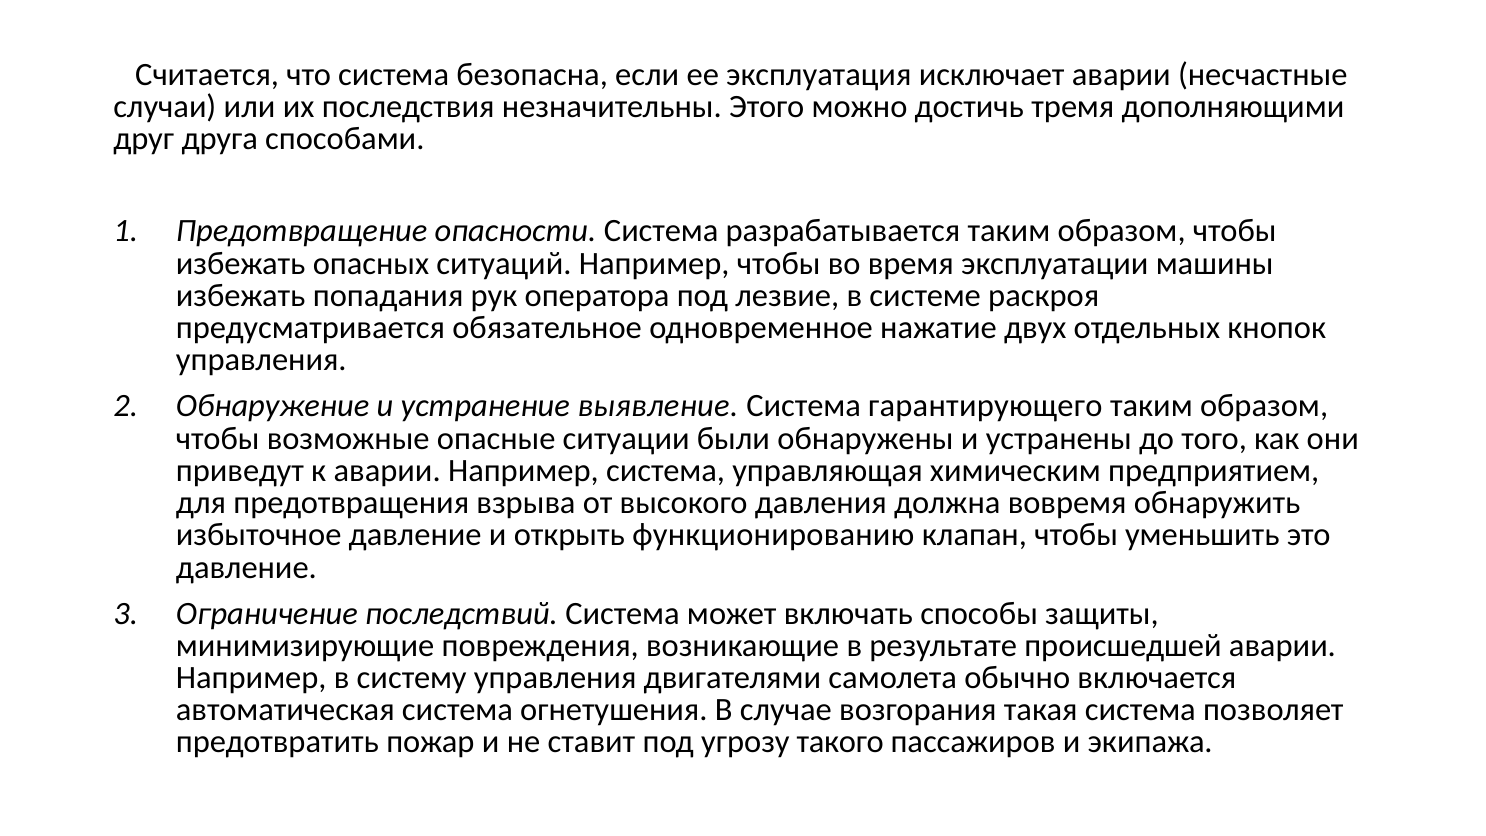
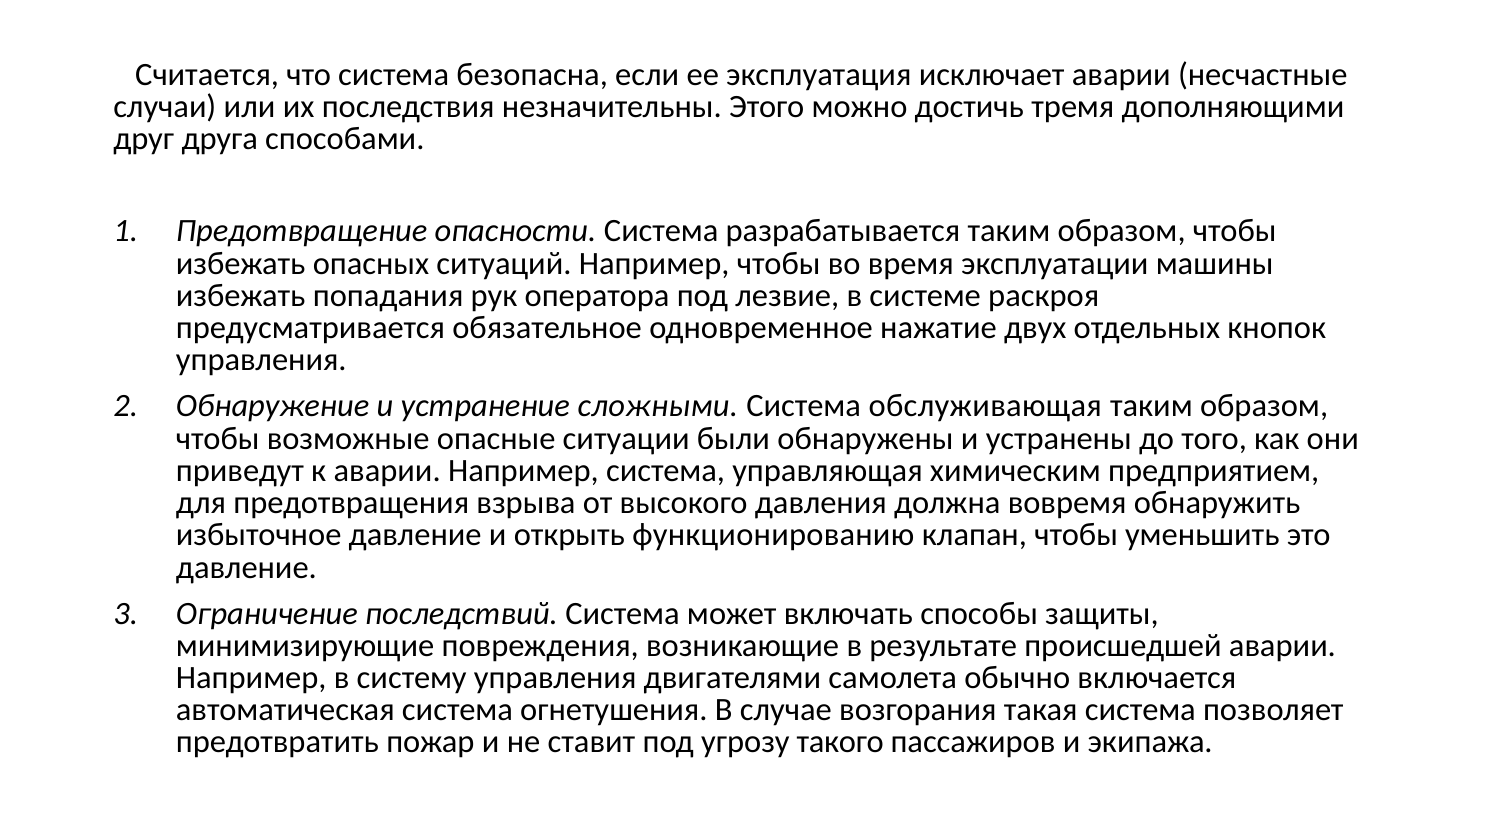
выявление: выявление -> сложными
гарантирующего: гарантирующего -> обслуживающая
